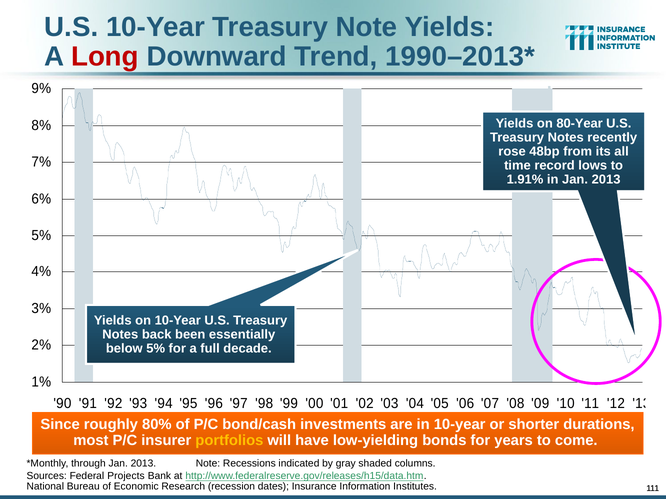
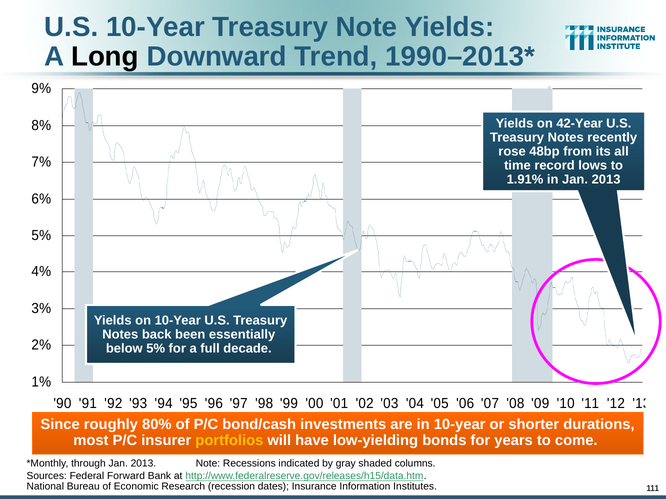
Long colour: red -> black
80-Year: 80-Year -> 42-Year
Projects: Projects -> Forward
